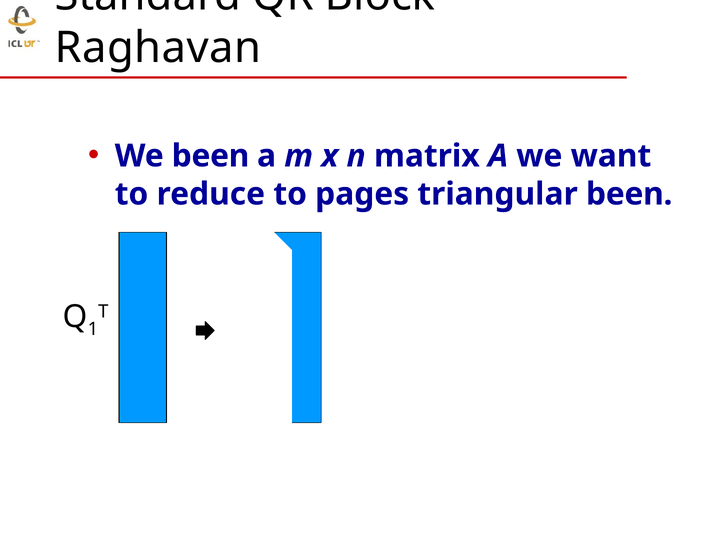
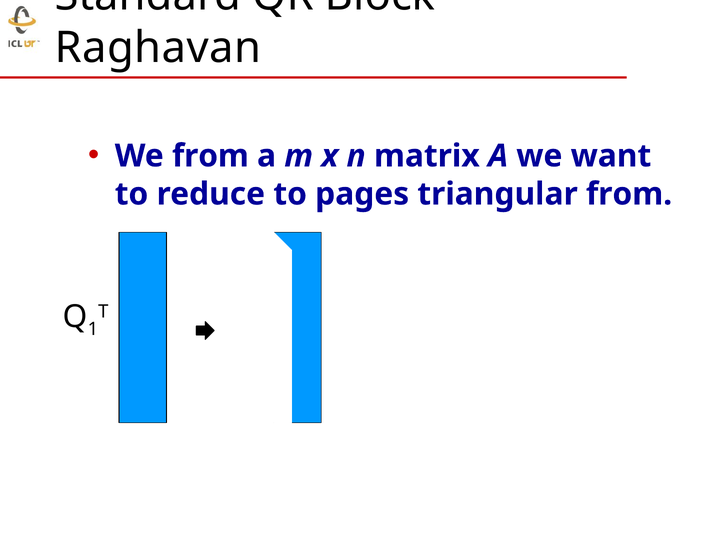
We been: been -> from
triangular been: been -> from
